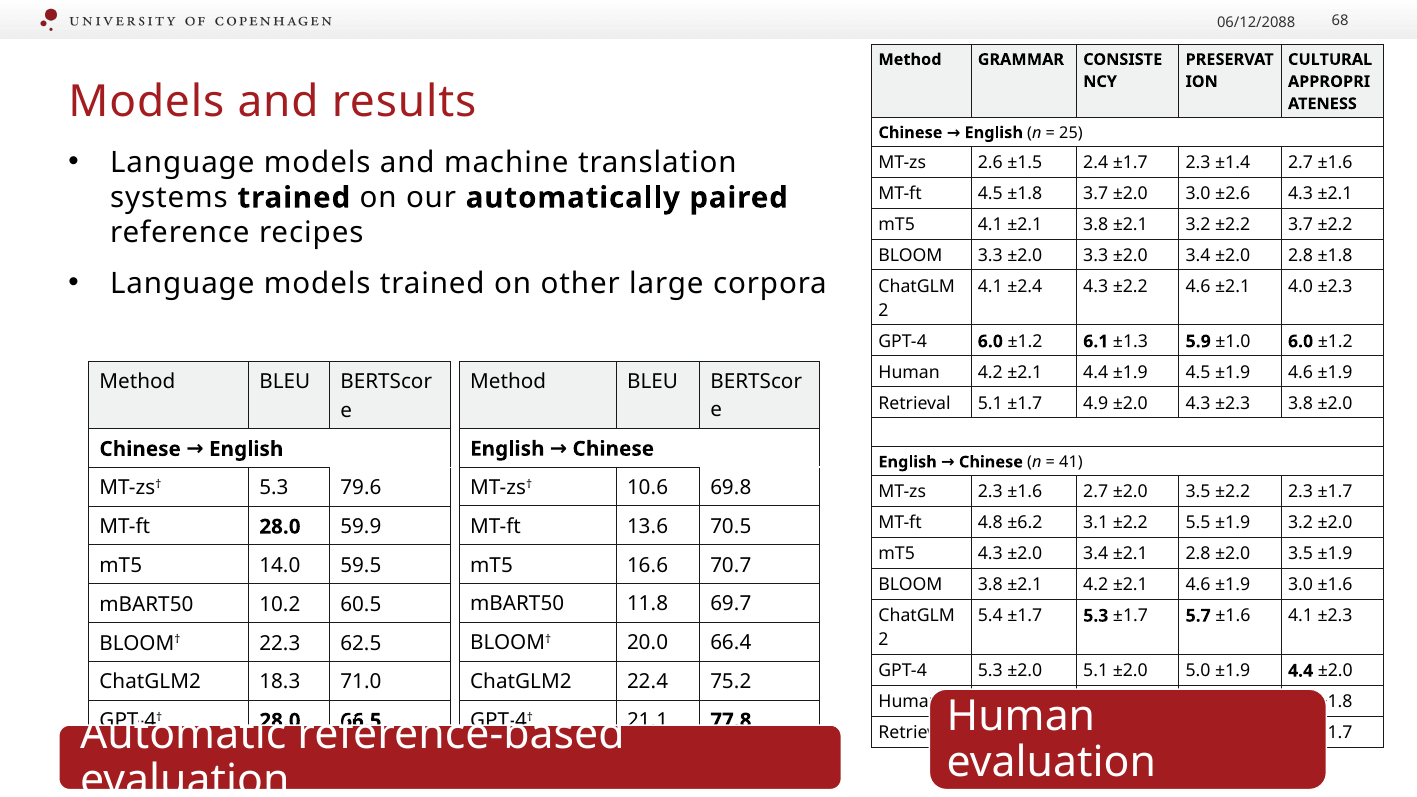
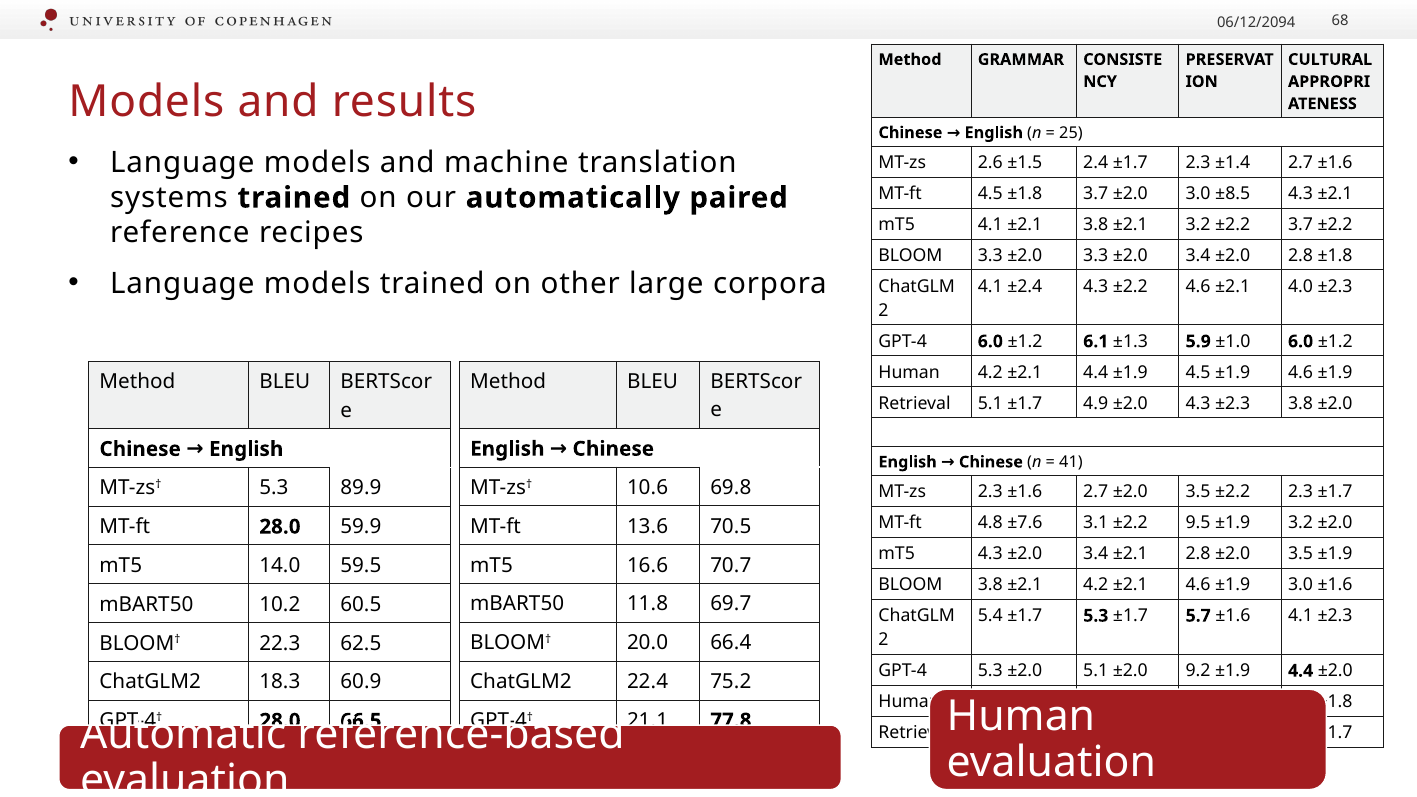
06/12/2088: 06/12/2088 -> 06/12/2094
±2.6: ±2.6 -> ±8.5
79.6: 79.6 -> 89.9
±6.2: ±6.2 -> ±7.6
±2.2 5.5: 5.5 -> 9.5
5.0: 5.0 -> 9.2
71.0: 71.0 -> 60.9
